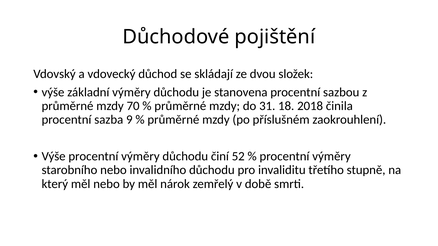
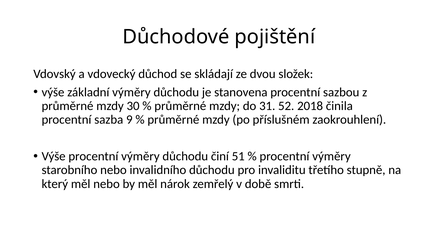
70: 70 -> 30
18: 18 -> 52
52: 52 -> 51
